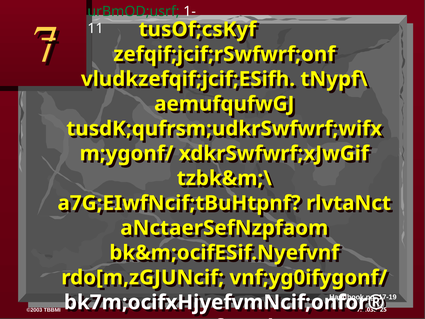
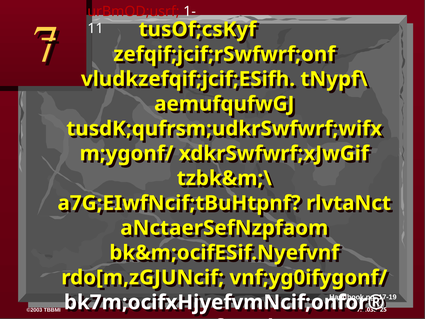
urBmOD;usrf colour: green -> red
